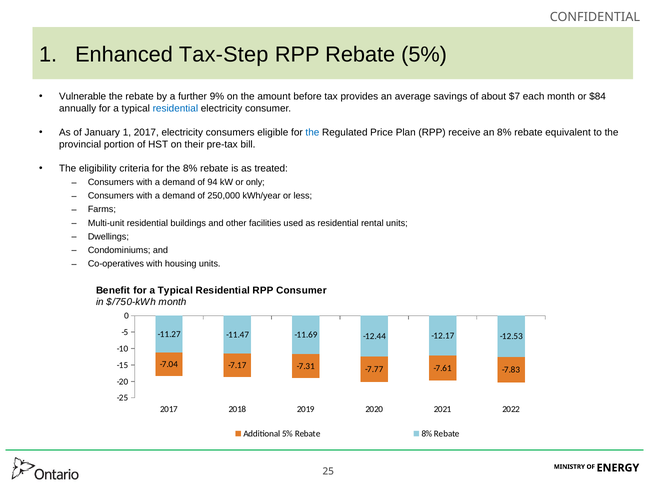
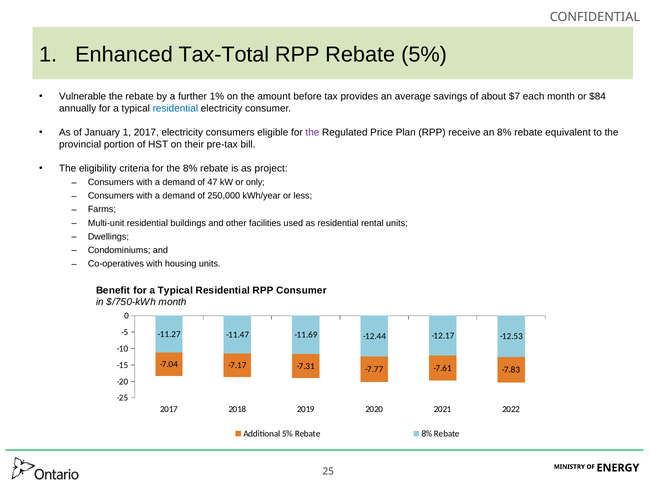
Tax-Step: Tax-Step -> Tax-Total
9%: 9% -> 1%
the at (312, 133) colour: blue -> purple
treated: treated -> project
94: 94 -> 47
